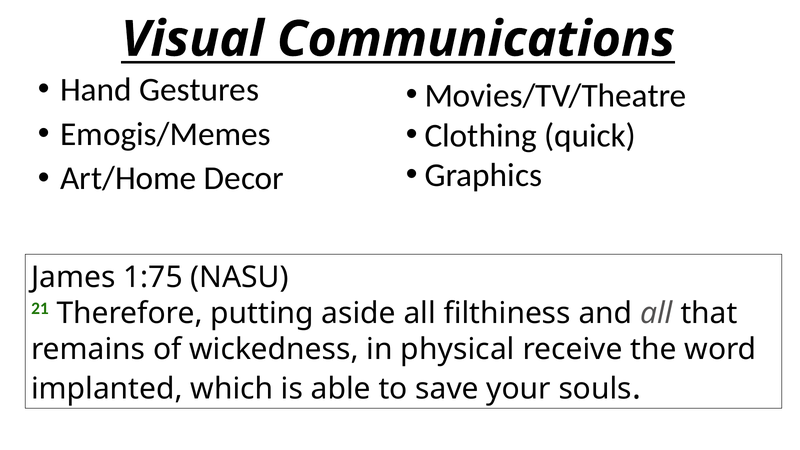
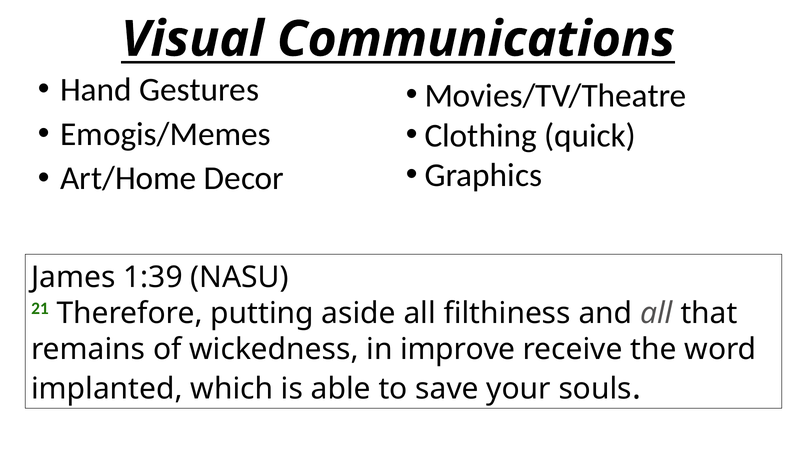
1:75: 1:75 -> 1:39
physical: physical -> improve
